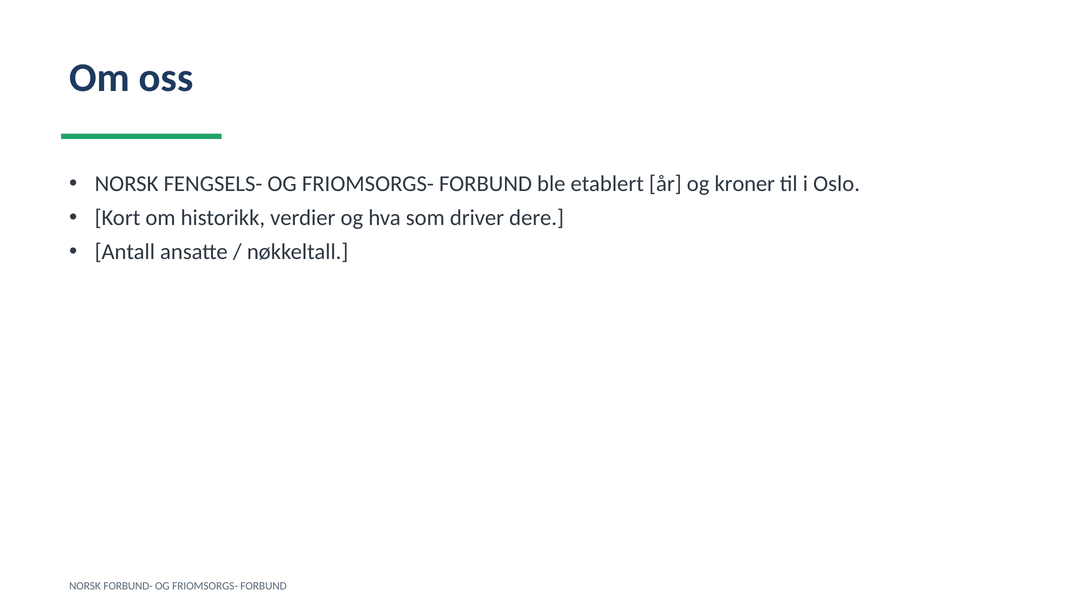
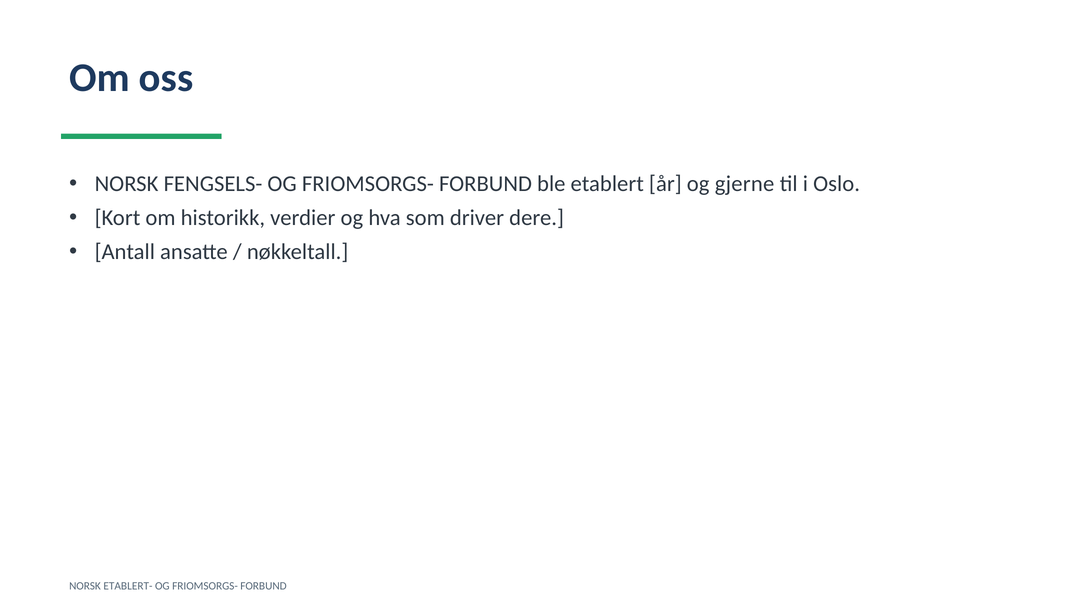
kroner: kroner -> gjerne
FORBUND-: FORBUND- -> ETABLERT-
